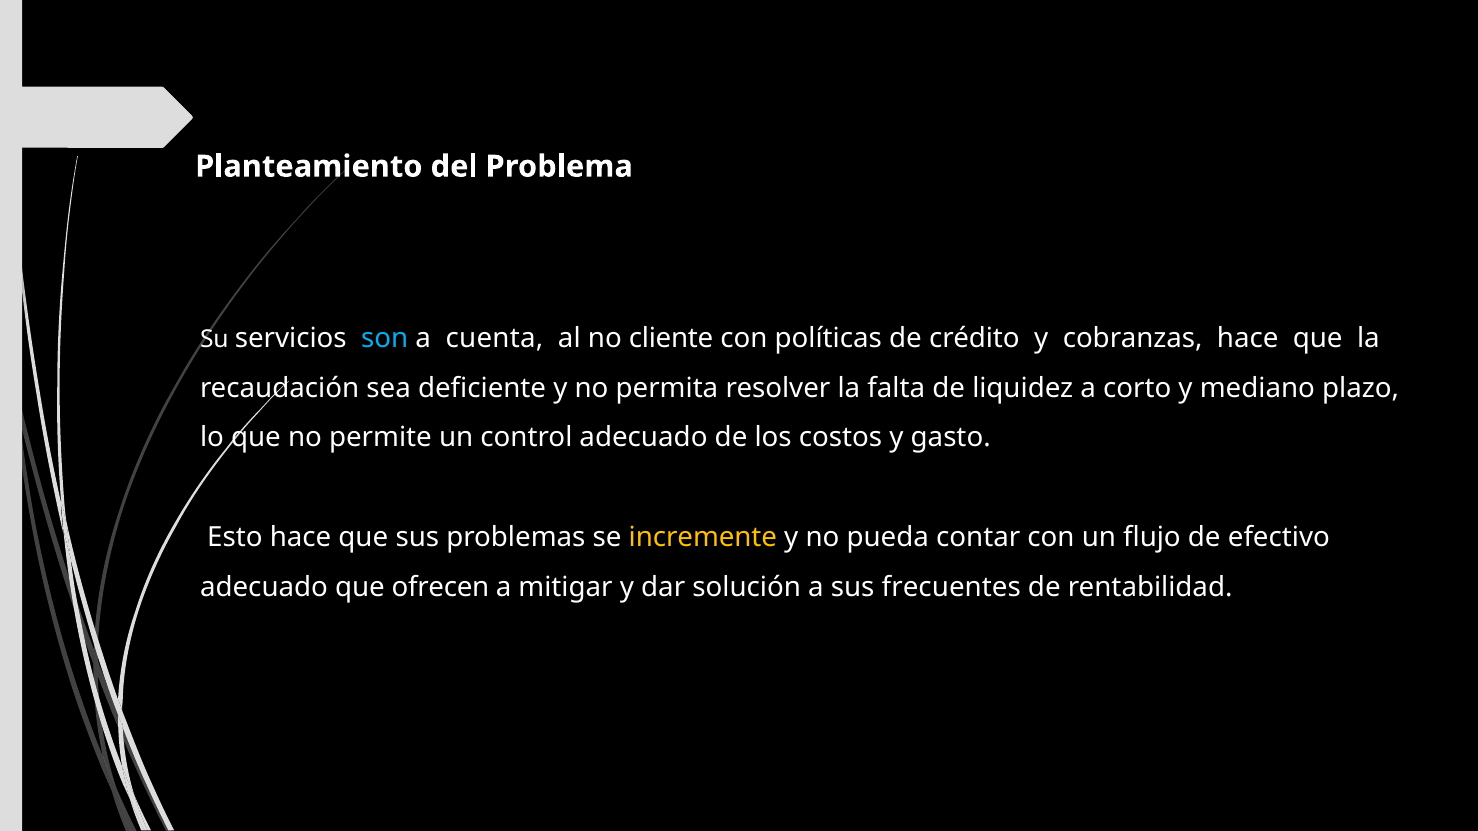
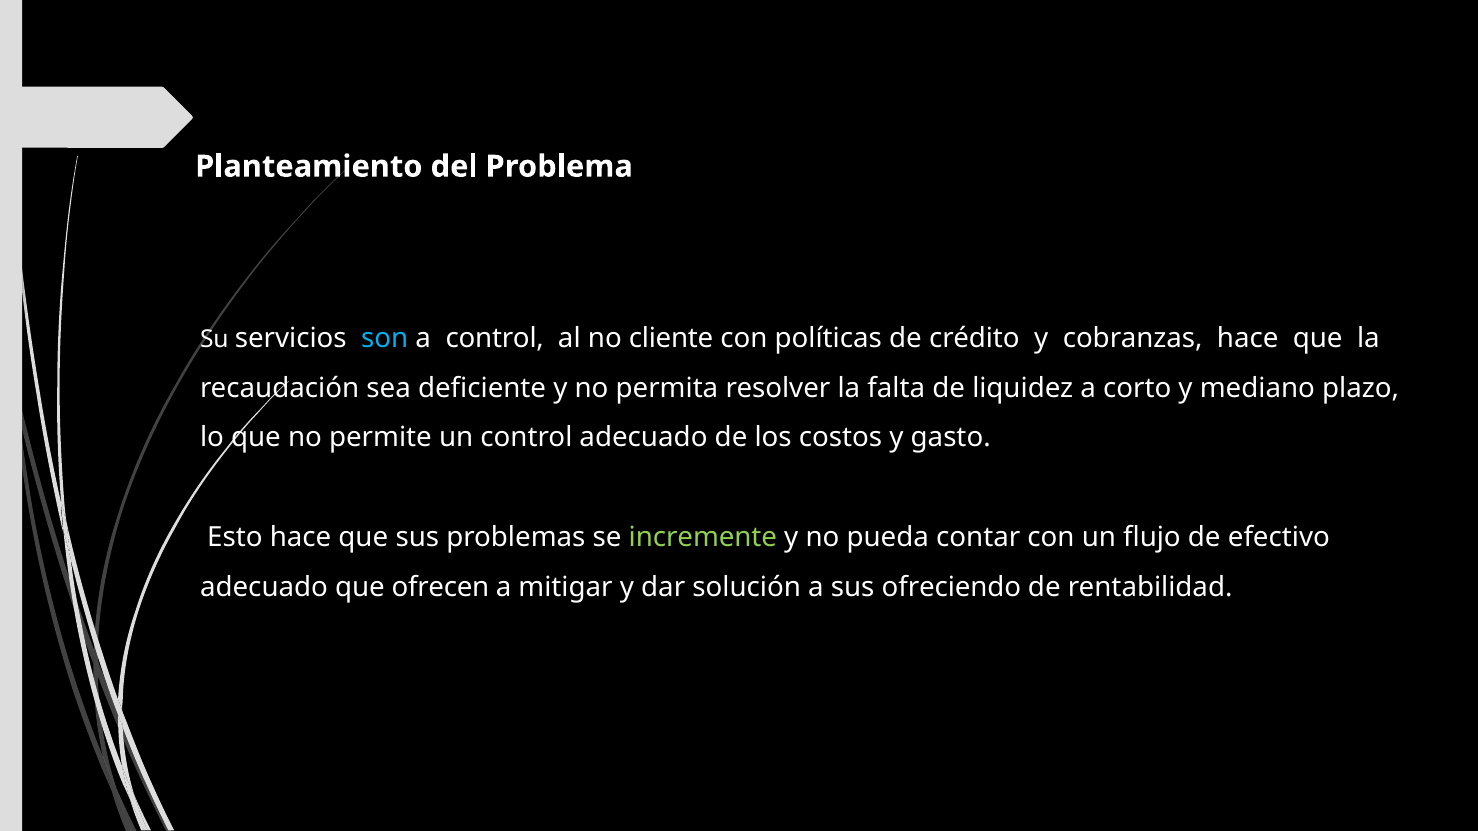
a cuenta: cuenta -> control
incremente colour: yellow -> light green
frecuentes: frecuentes -> ofreciendo
